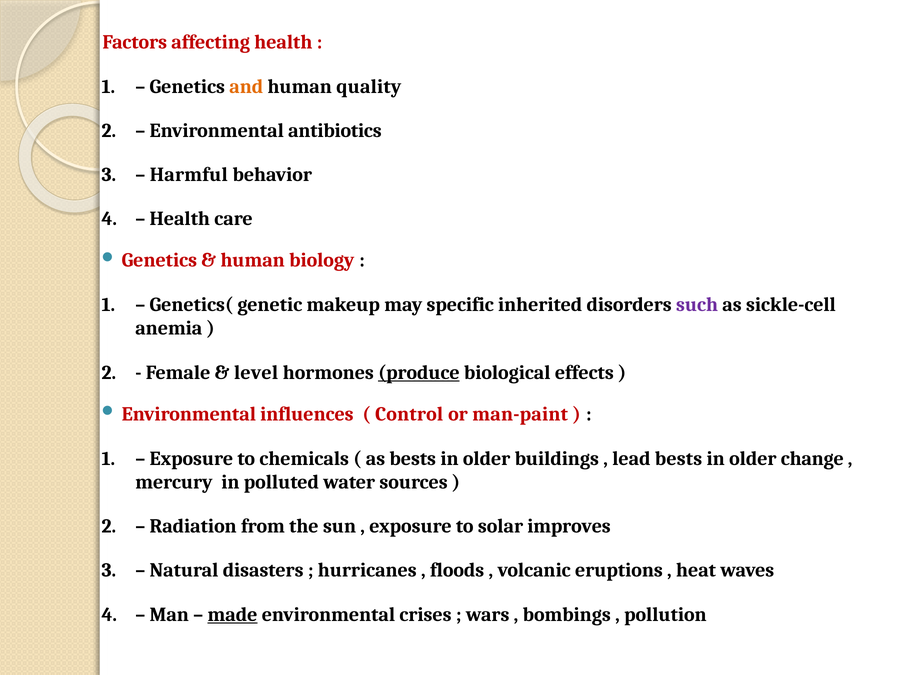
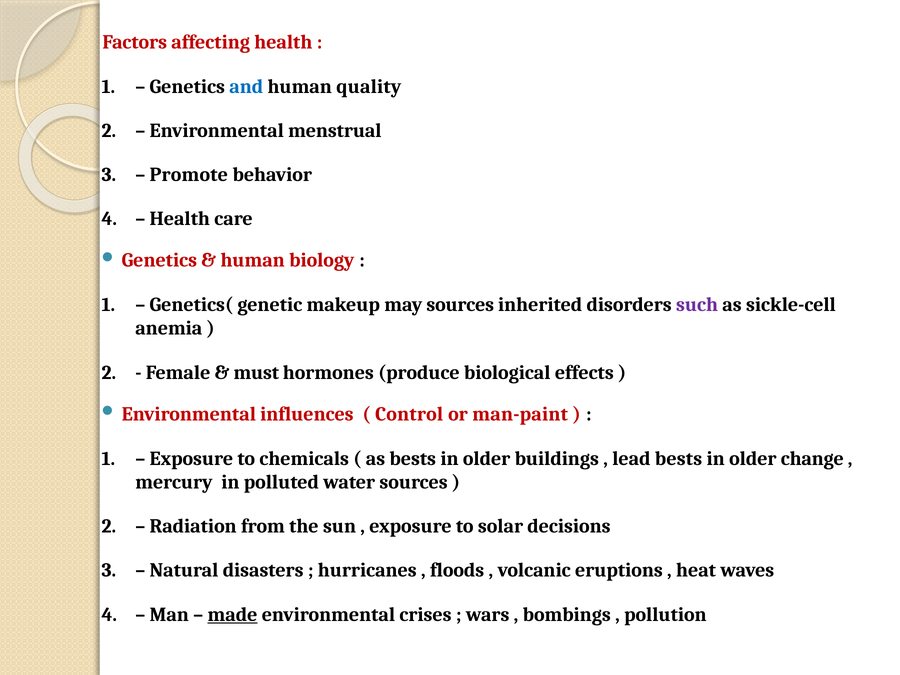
and colour: orange -> blue
antibiotics: antibiotics -> menstrual
Harmful: Harmful -> Promote
may specific: specific -> sources
level: level -> must
produce underline: present -> none
improves: improves -> decisions
